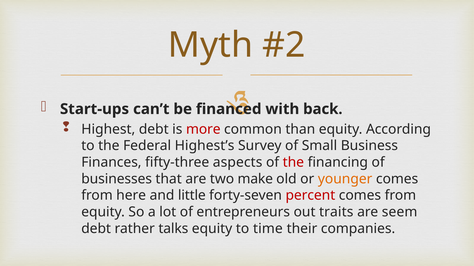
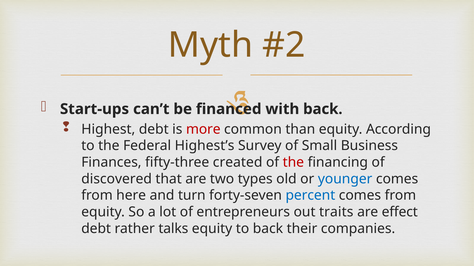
aspects: aspects -> created
businesses: businesses -> discovered
make: make -> types
younger colour: orange -> blue
little: little -> turn
percent colour: red -> blue
seem: seem -> effect
to time: time -> back
